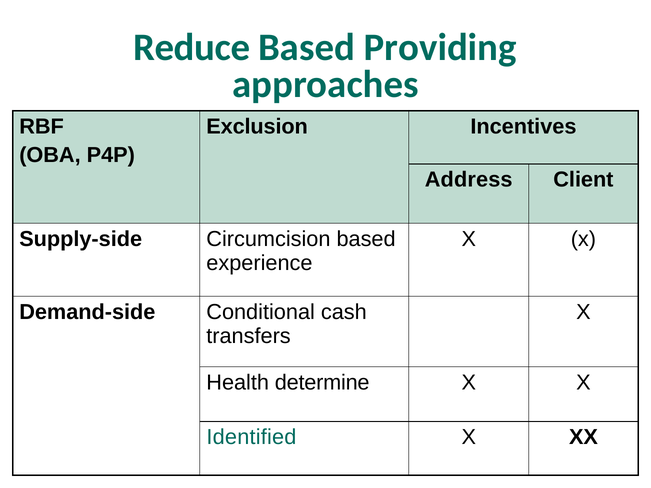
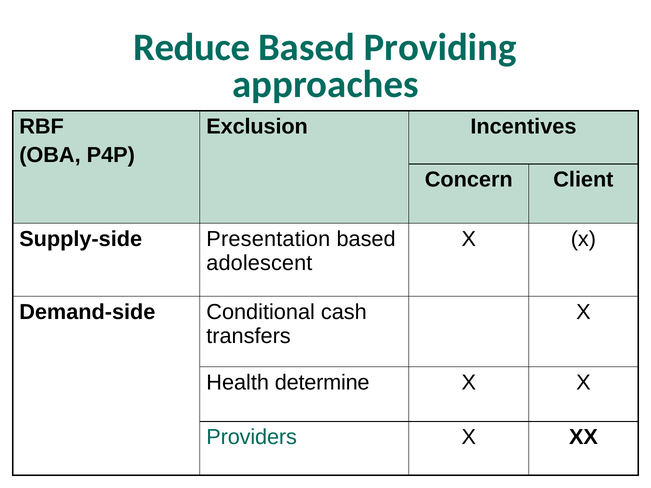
Address: Address -> Concern
Circumcision: Circumcision -> Presentation
experience: experience -> adolescent
Identified: Identified -> Providers
